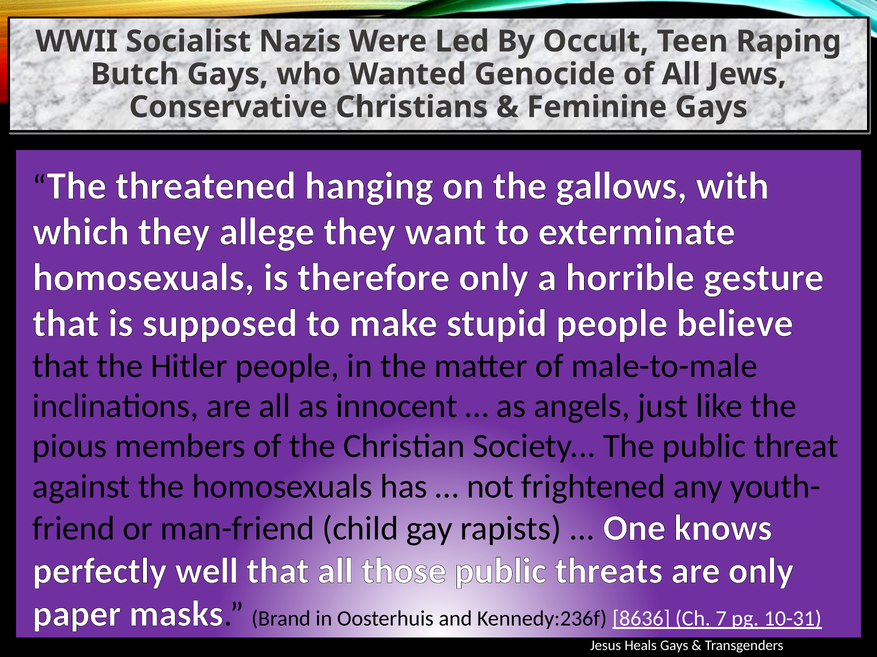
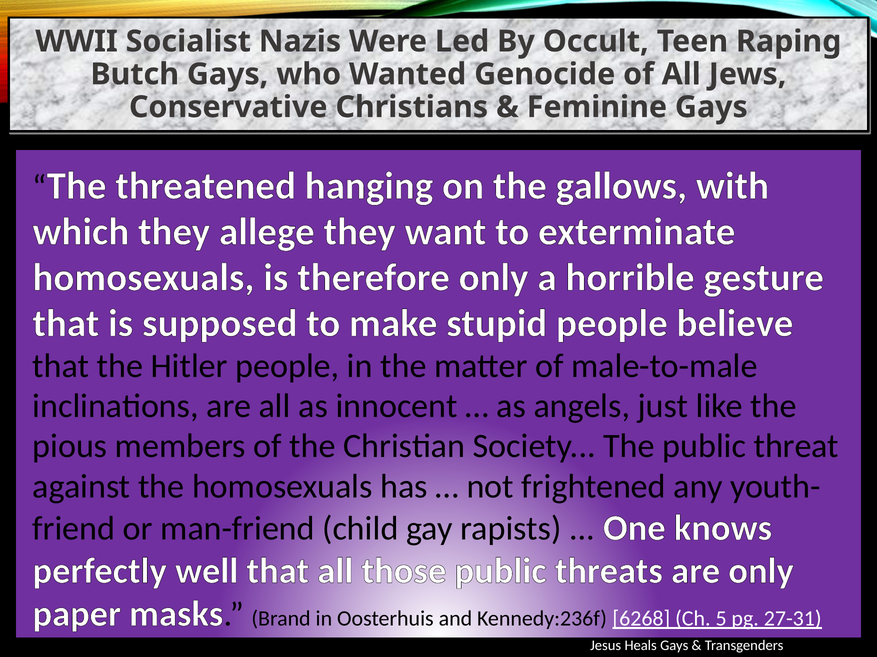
8636: 8636 -> 6268
7: 7 -> 5
10-31: 10-31 -> 27-31
